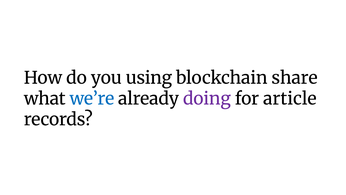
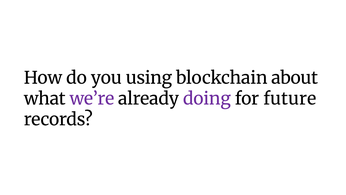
share: share -> about
we’re colour: blue -> purple
article: article -> future
